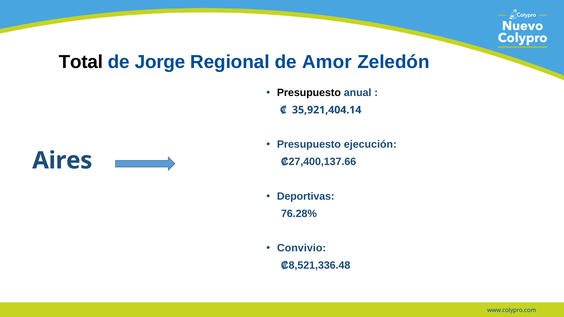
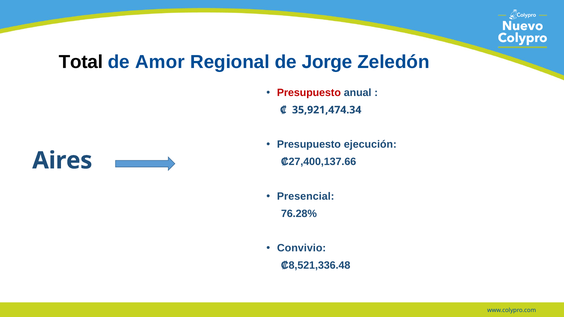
Jorge: Jorge -> Amor
Amor: Amor -> Jorge
Presupuesto at (309, 93) colour: black -> red
35,921,404.14: 35,921,404.14 -> 35,921,474.34
Deportivas: Deportivas -> Presencial
